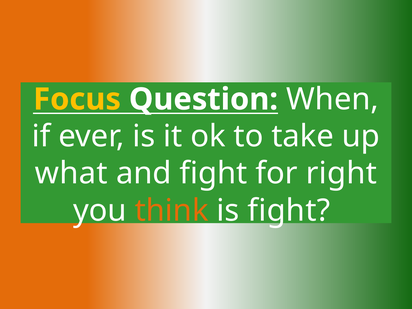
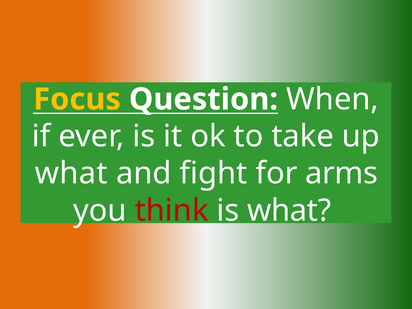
right: right -> arms
think colour: orange -> red
is fight: fight -> what
